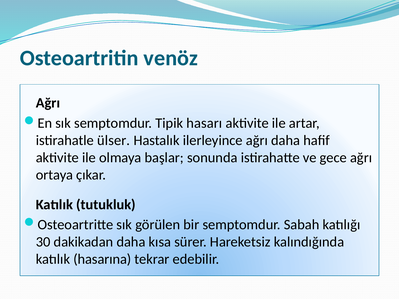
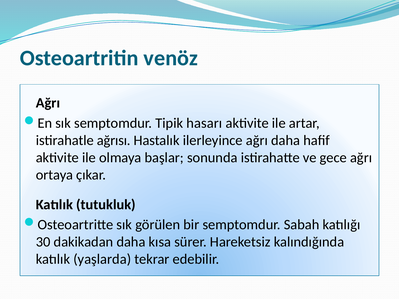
ülser: ülser -> ağrısı
hasarına: hasarına -> yaşlarda
